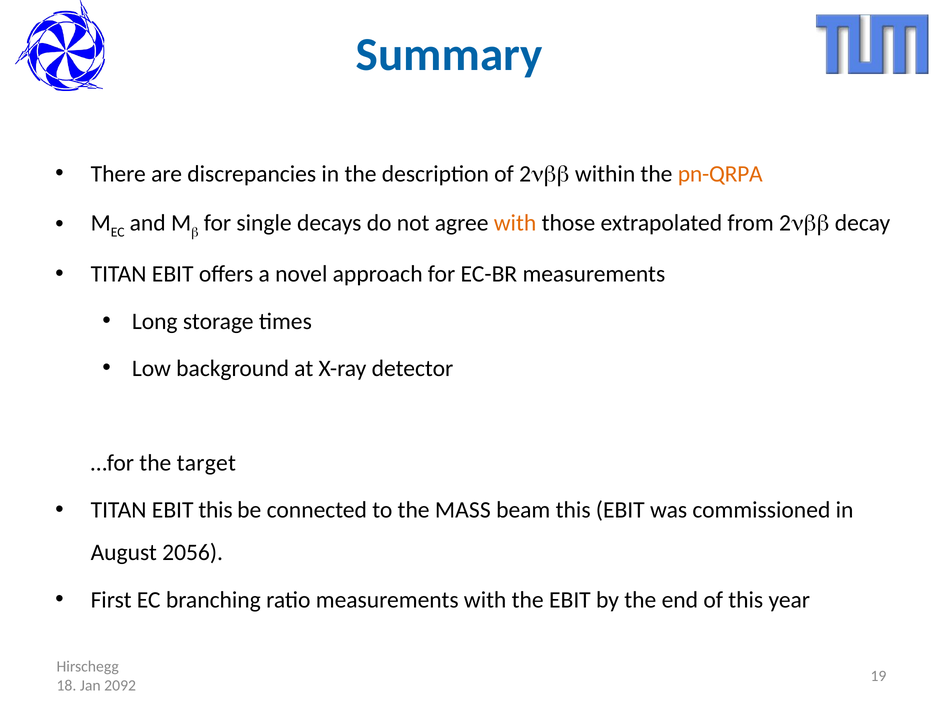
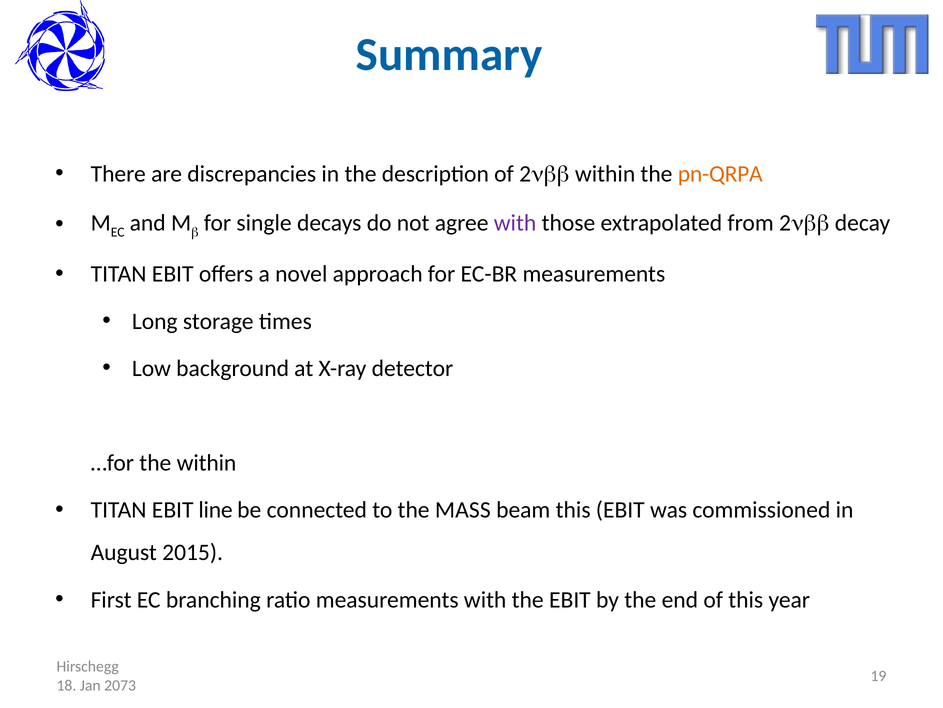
with at (515, 223) colour: orange -> purple
the target: target -> within
EBIT this: this -> line
2056: 2056 -> 2015
2092: 2092 -> 2073
